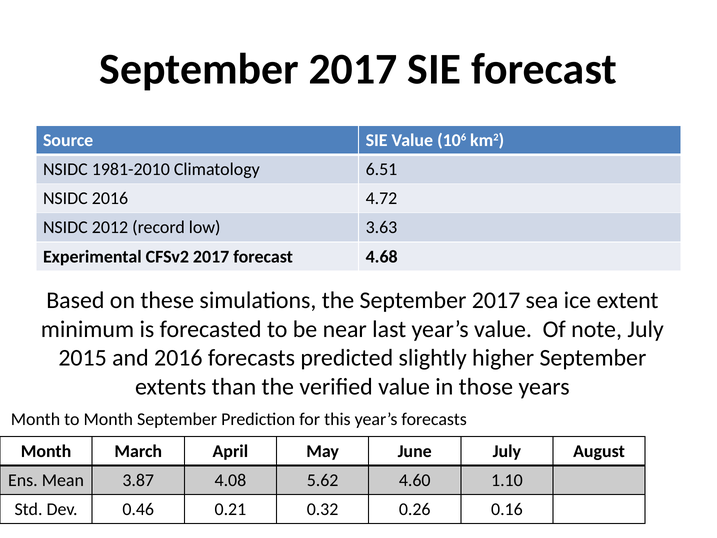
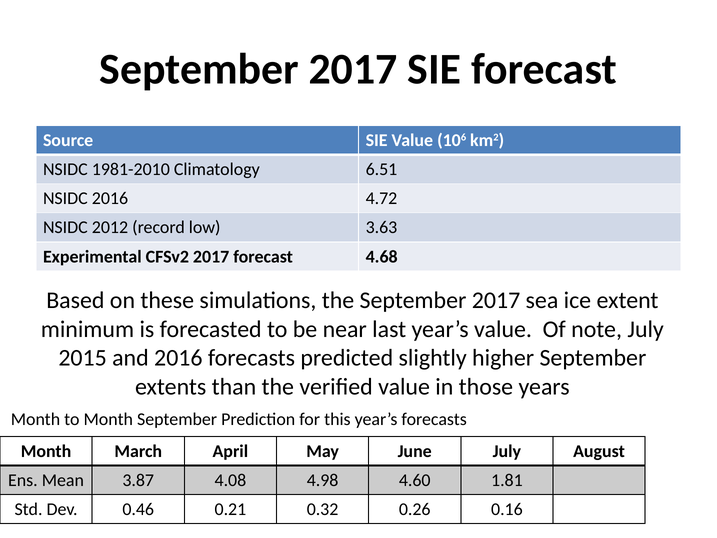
5.62: 5.62 -> 4.98
1.10: 1.10 -> 1.81
